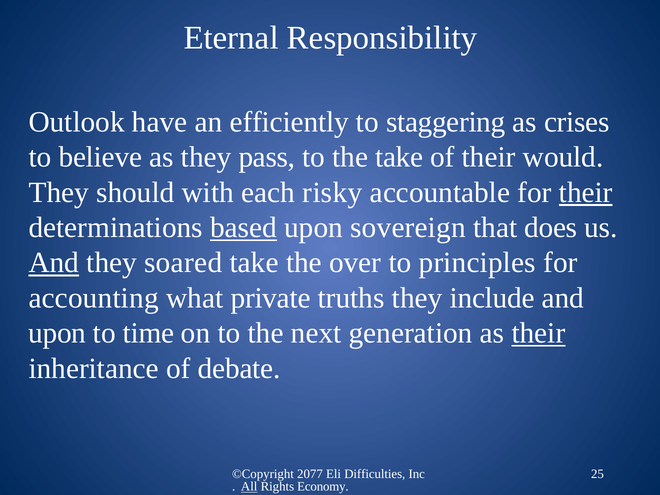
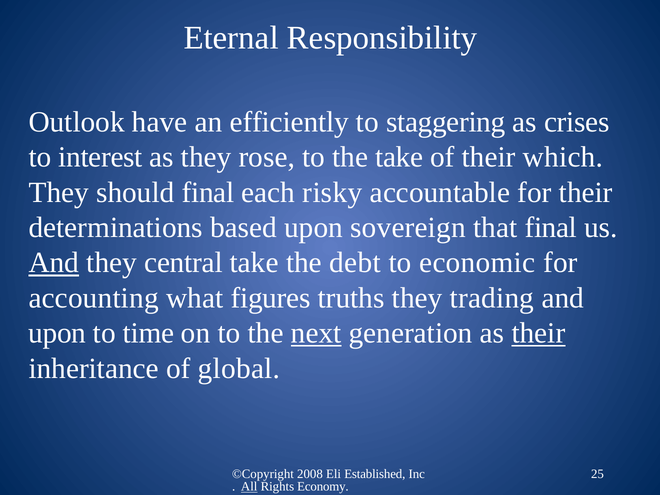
believe: believe -> interest
pass: pass -> rose
would: would -> which
should with: with -> final
their at (586, 192) underline: present -> none
based underline: present -> none
that does: does -> final
soared: soared -> central
over: over -> debt
principles: principles -> economic
private: private -> figures
include: include -> trading
next underline: none -> present
debate: debate -> global
2077: 2077 -> 2008
Difficulties: Difficulties -> Established
